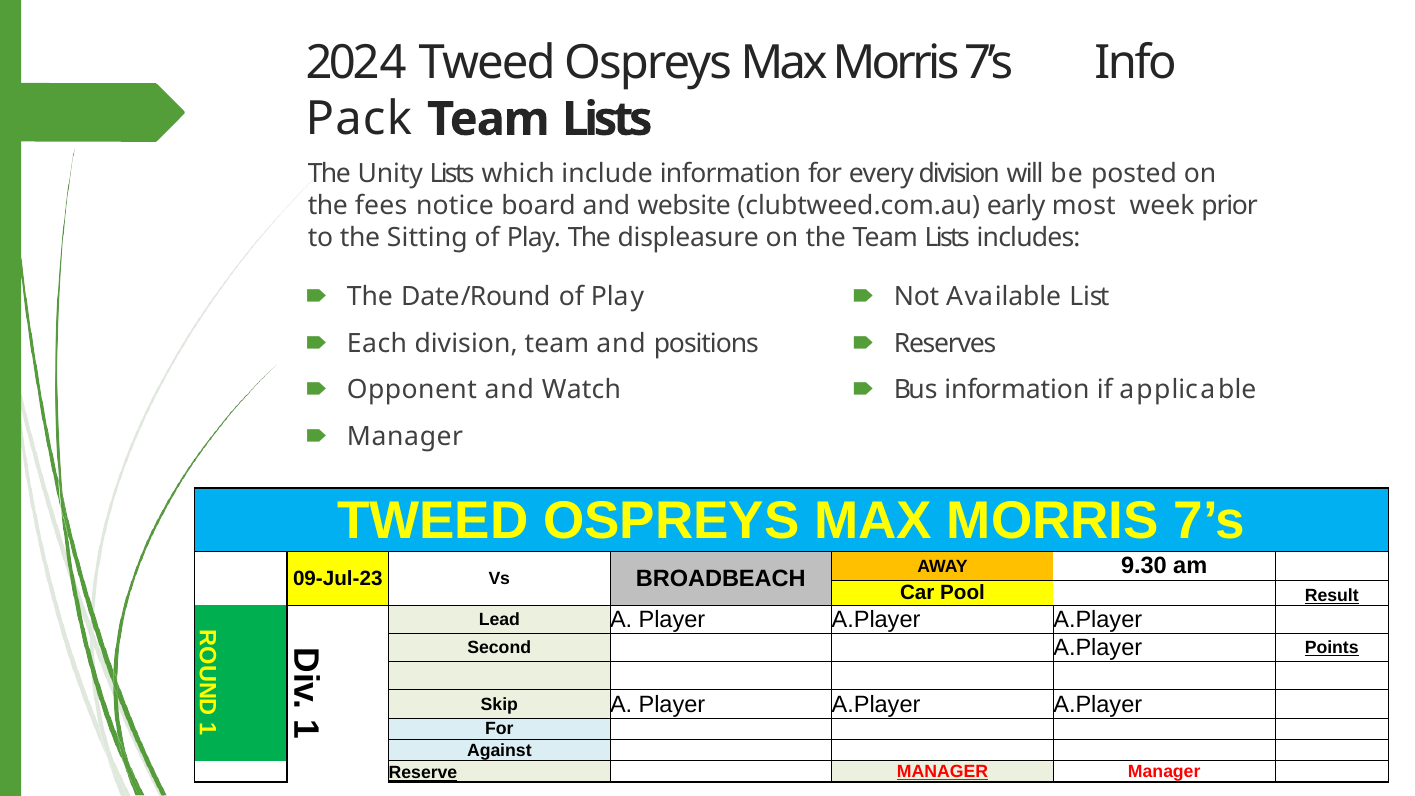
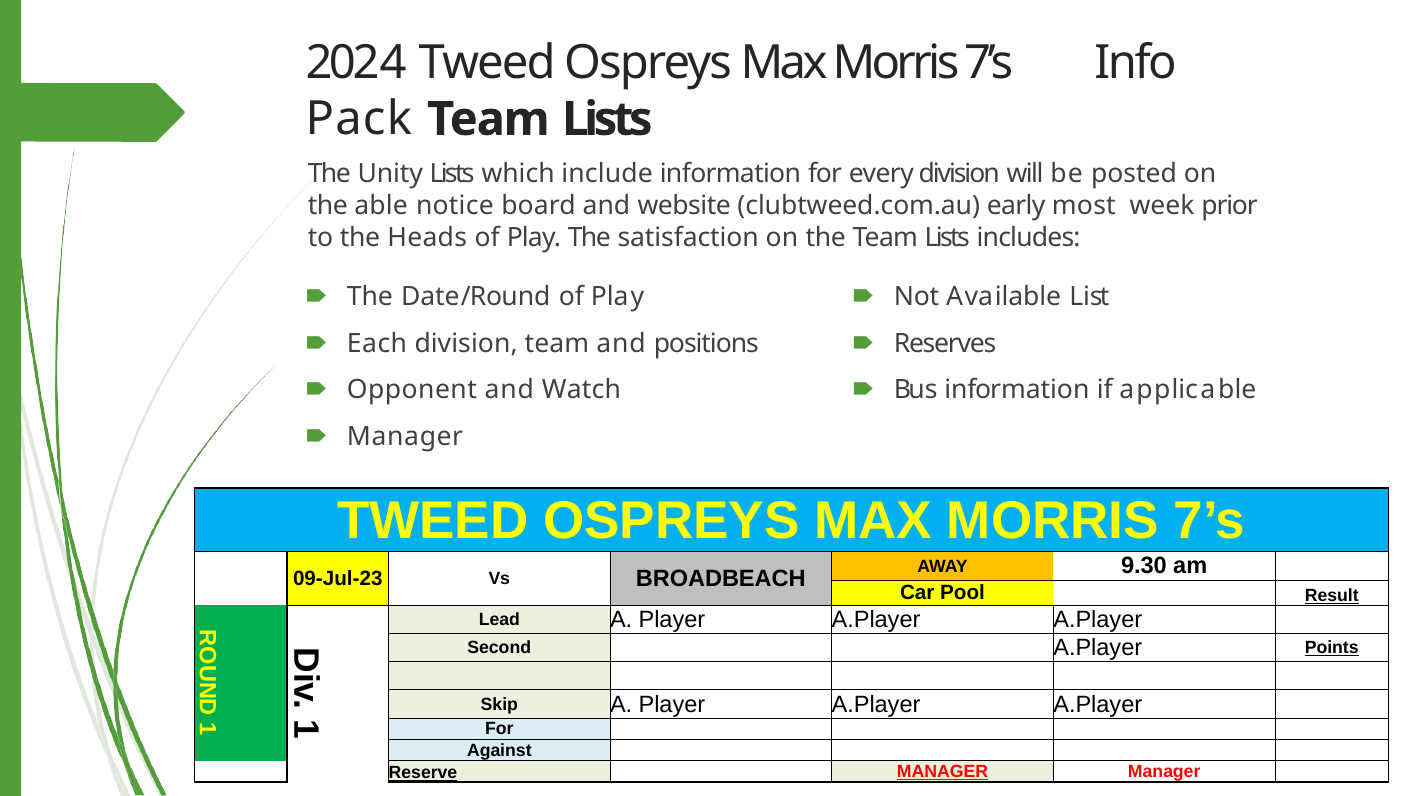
fees: fees -> able
Sitting: Sitting -> Heads
displeasure: displeasure -> satisfaction
